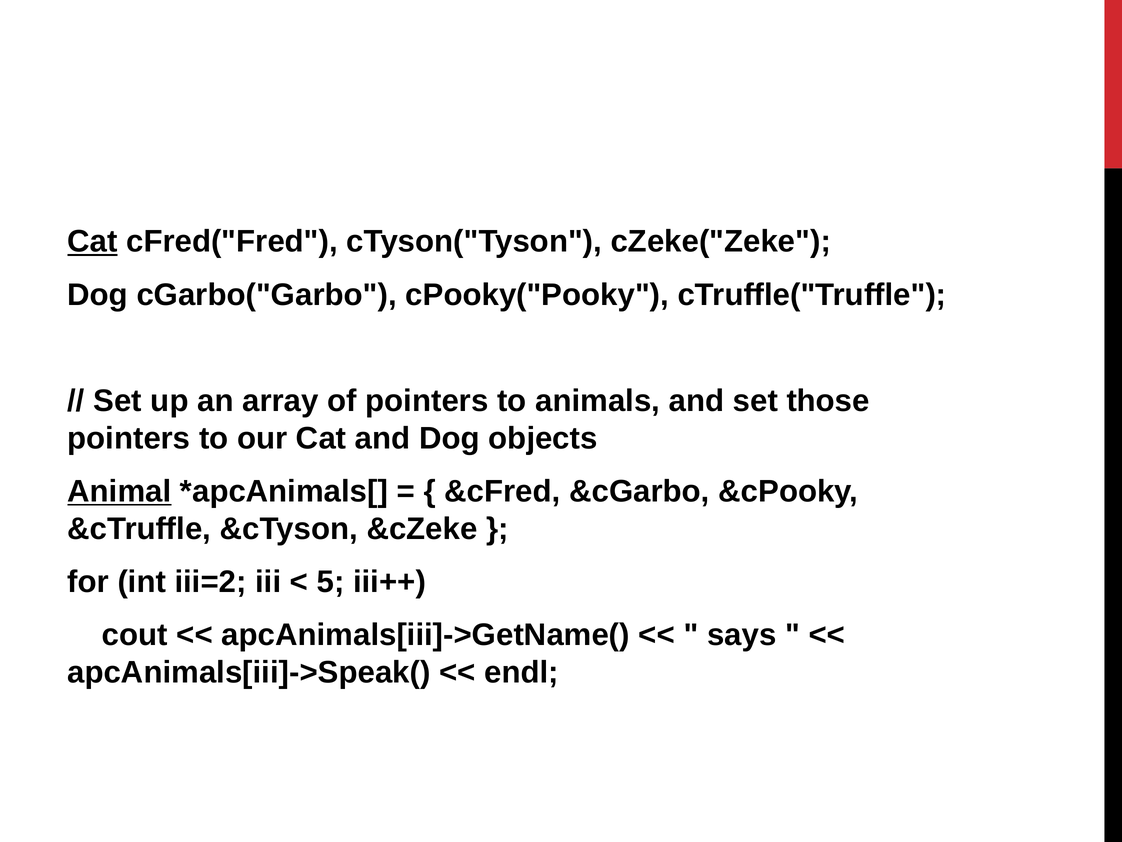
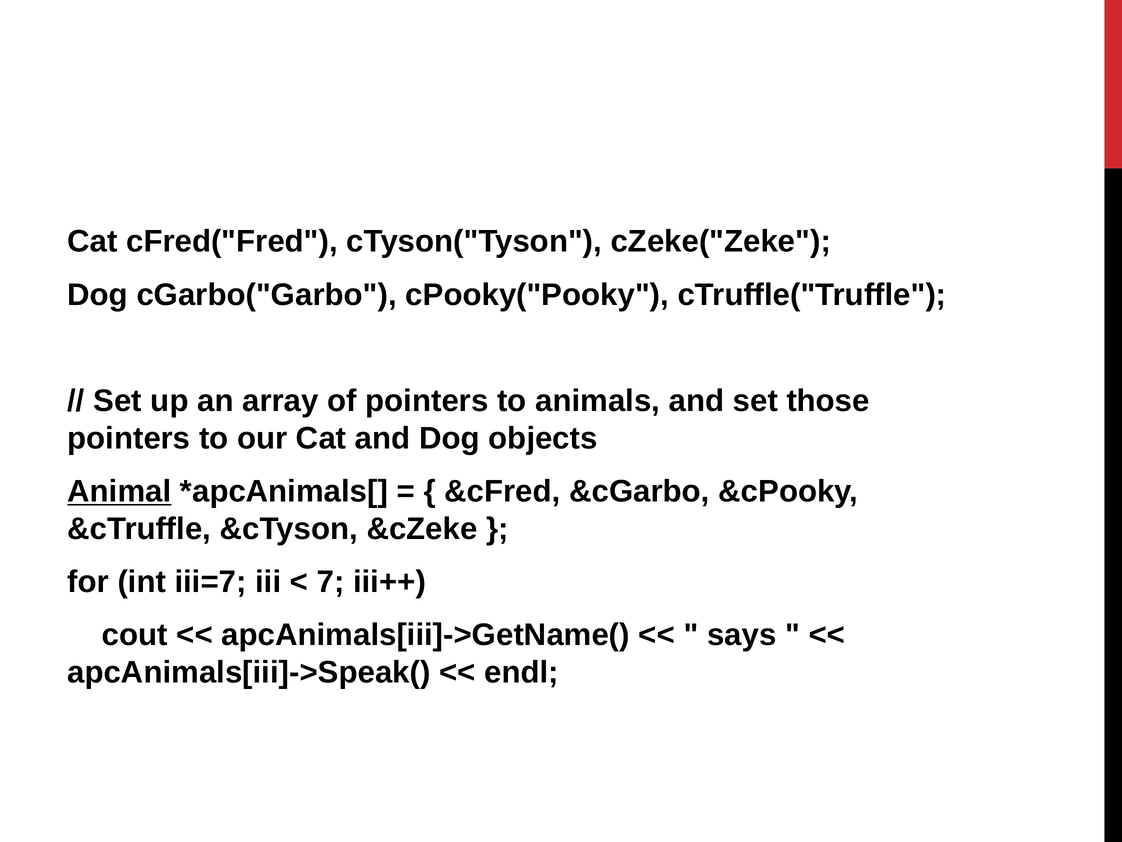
Cat at (92, 242) underline: present -> none
iii=2: iii=2 -> iii=7
5: 5 -> 7
